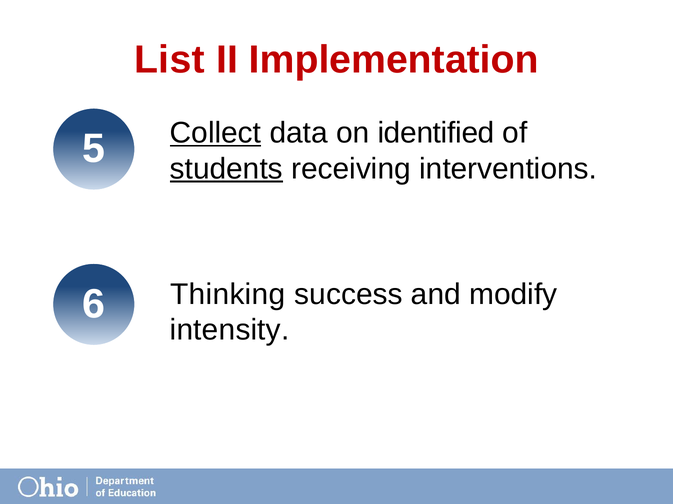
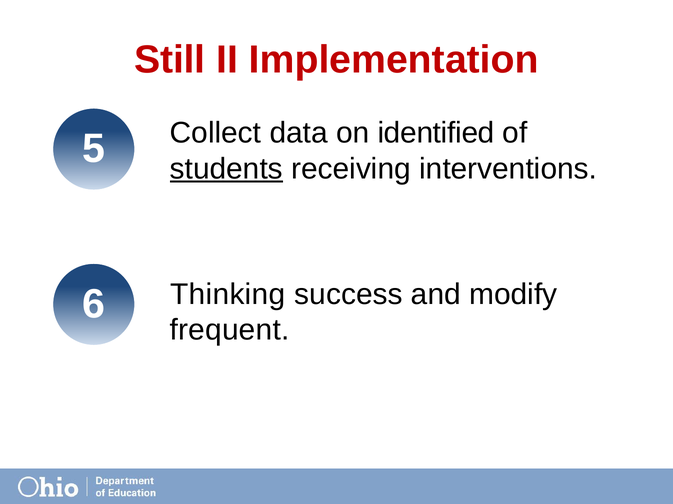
List: List -> Still
Collect underline: present -> none
intensity: intensity -> frequent
